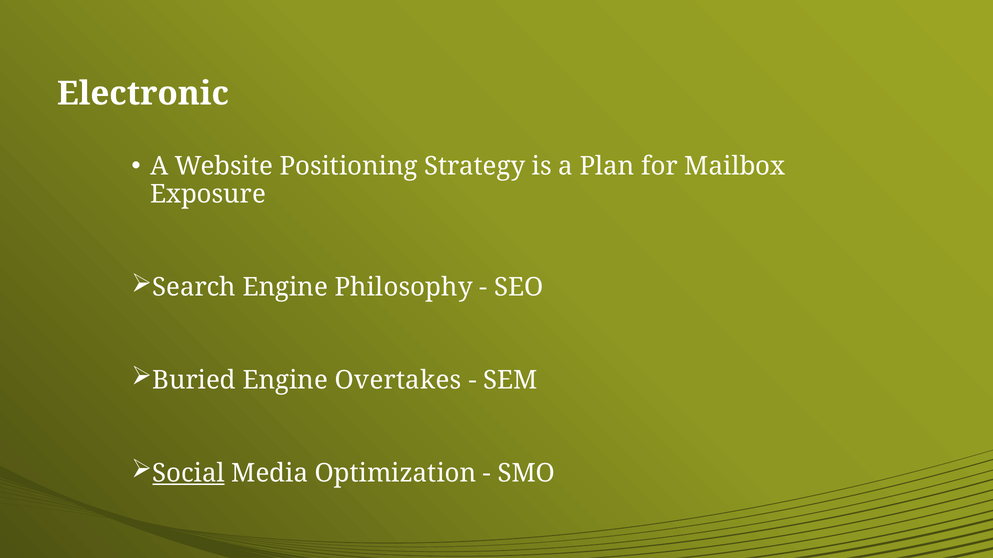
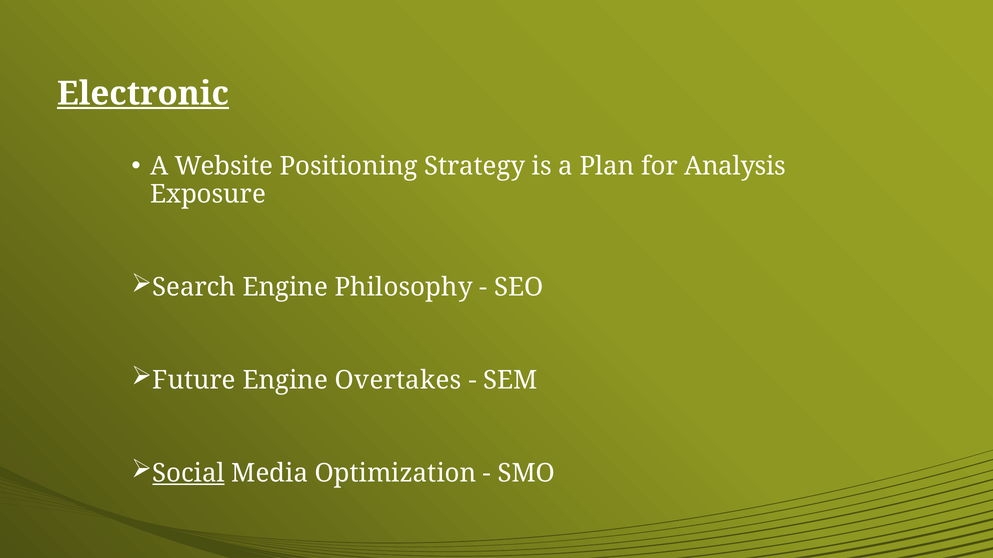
Electronic underline: none -> present
Mailbox: Mailbox -> Analysis
Buried: Buried -> Future
